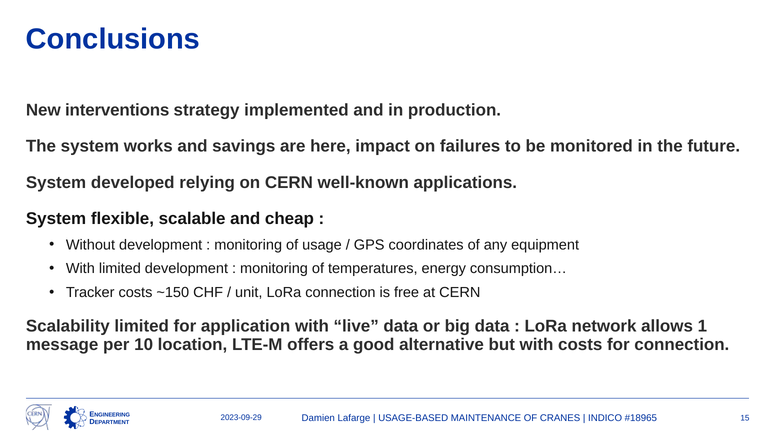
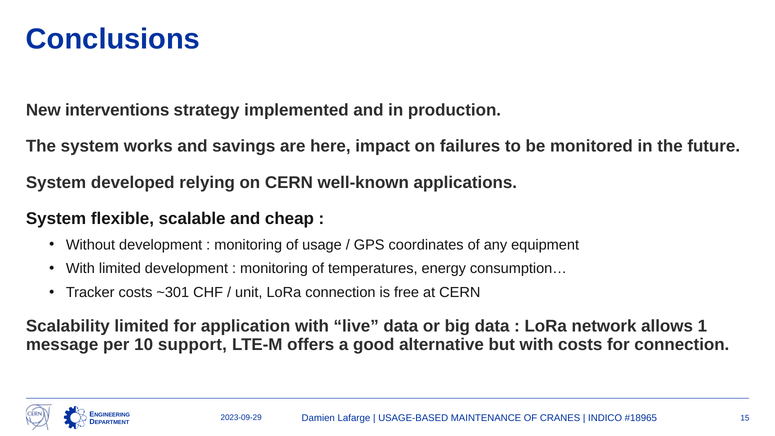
~150: ~150 -> ~301
location: location -> support
